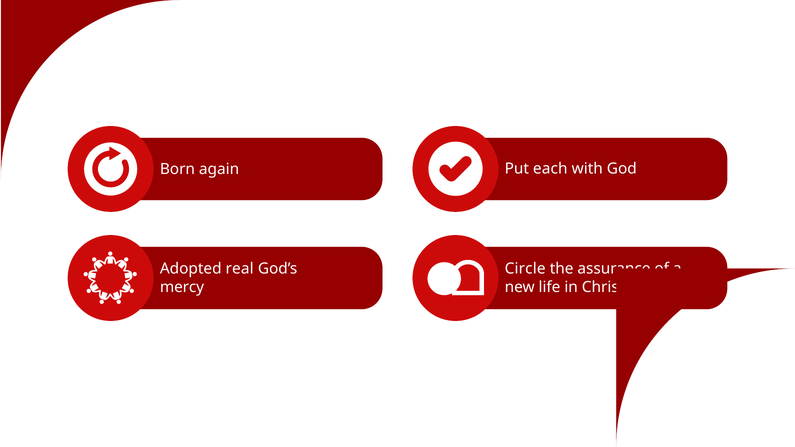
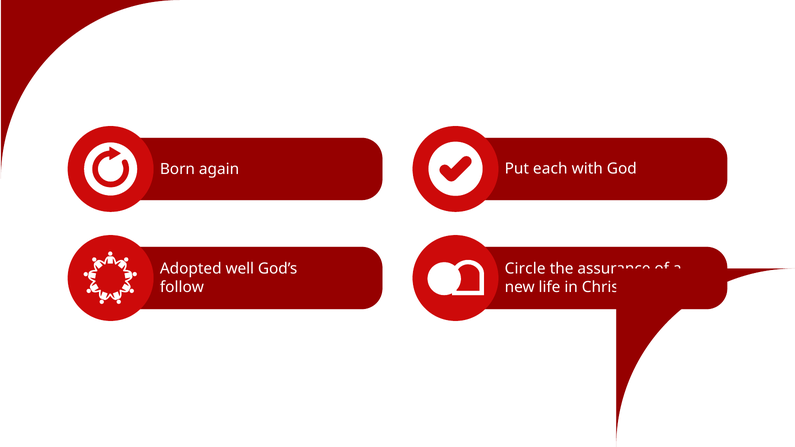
real: real -> well
mercy: mercy -> follow
